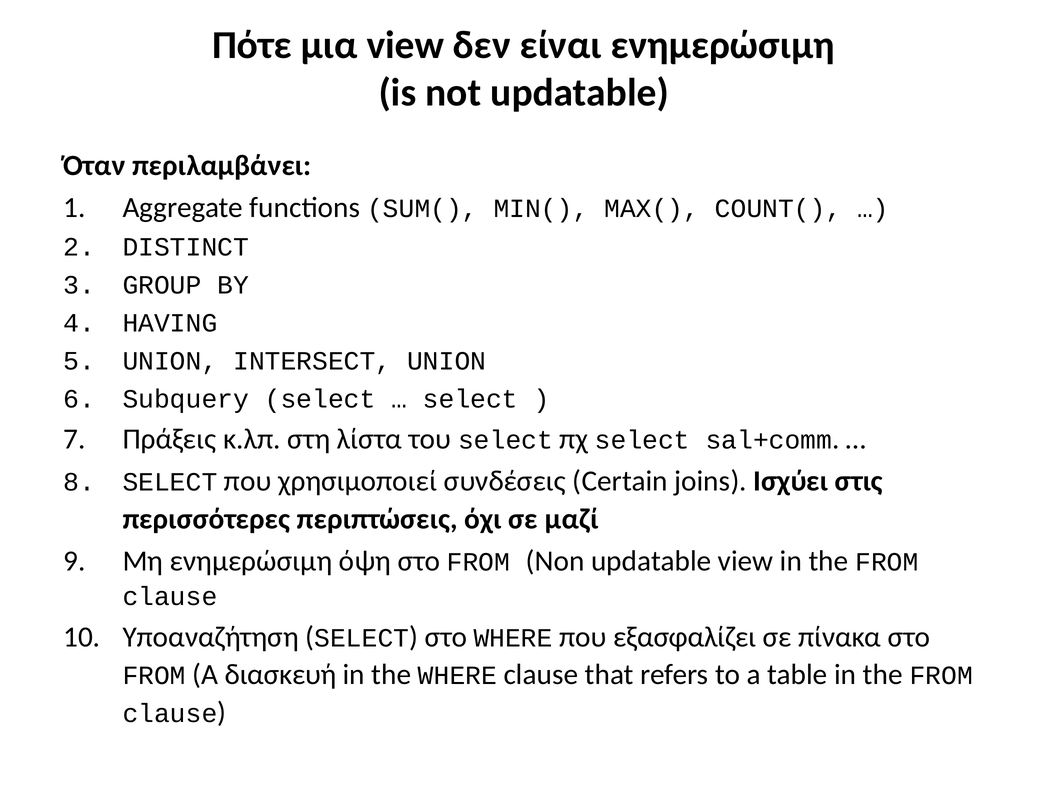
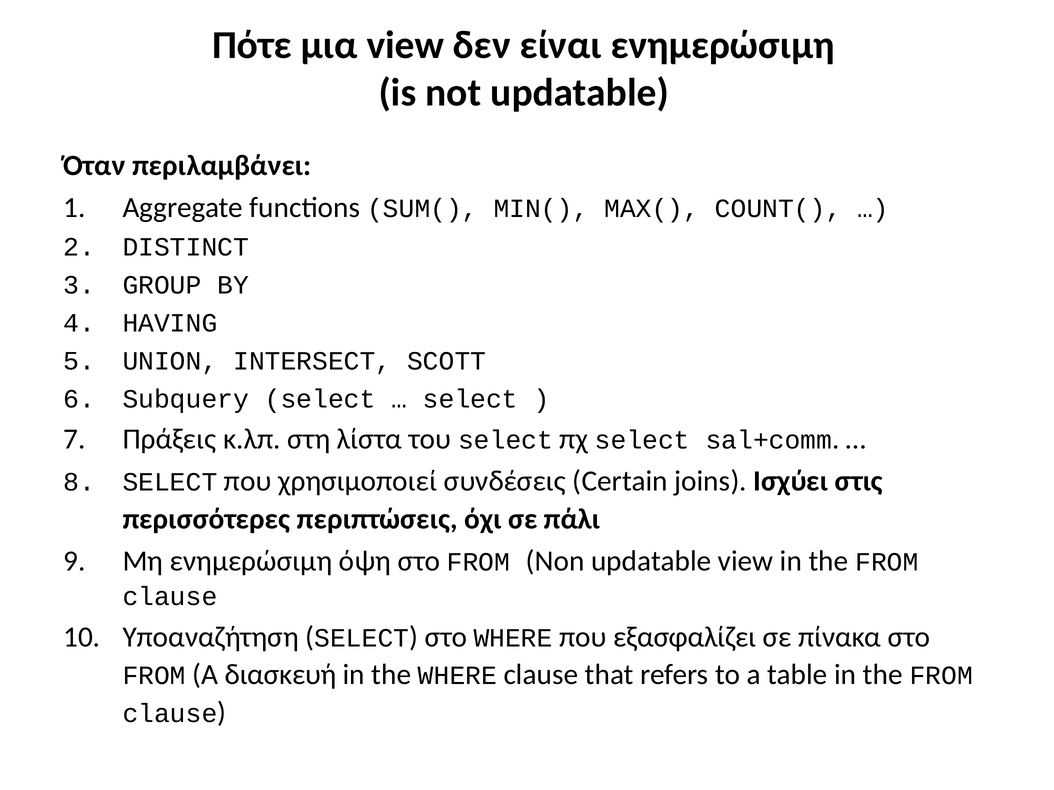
INTERSECT UNION: UNION -> SCOTT
μαζί: μαζί -> πάλι
